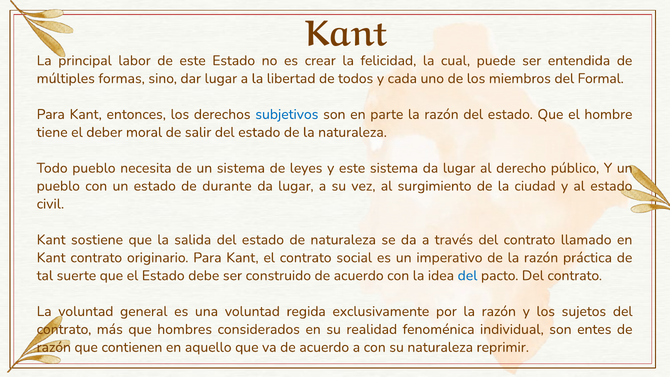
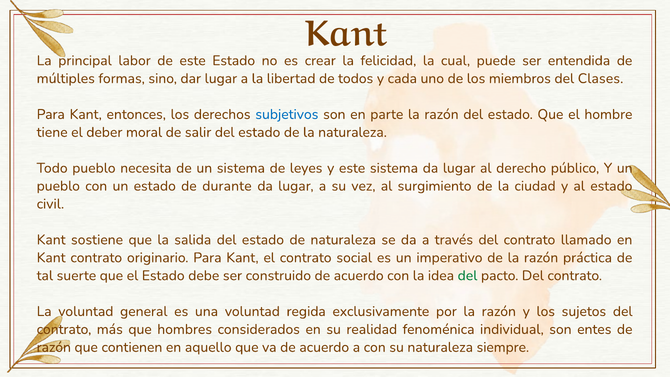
Formal: Formal -> Clases
del at (467, 275) colour: blue -> green
reprimir: reprimir -> siempre
